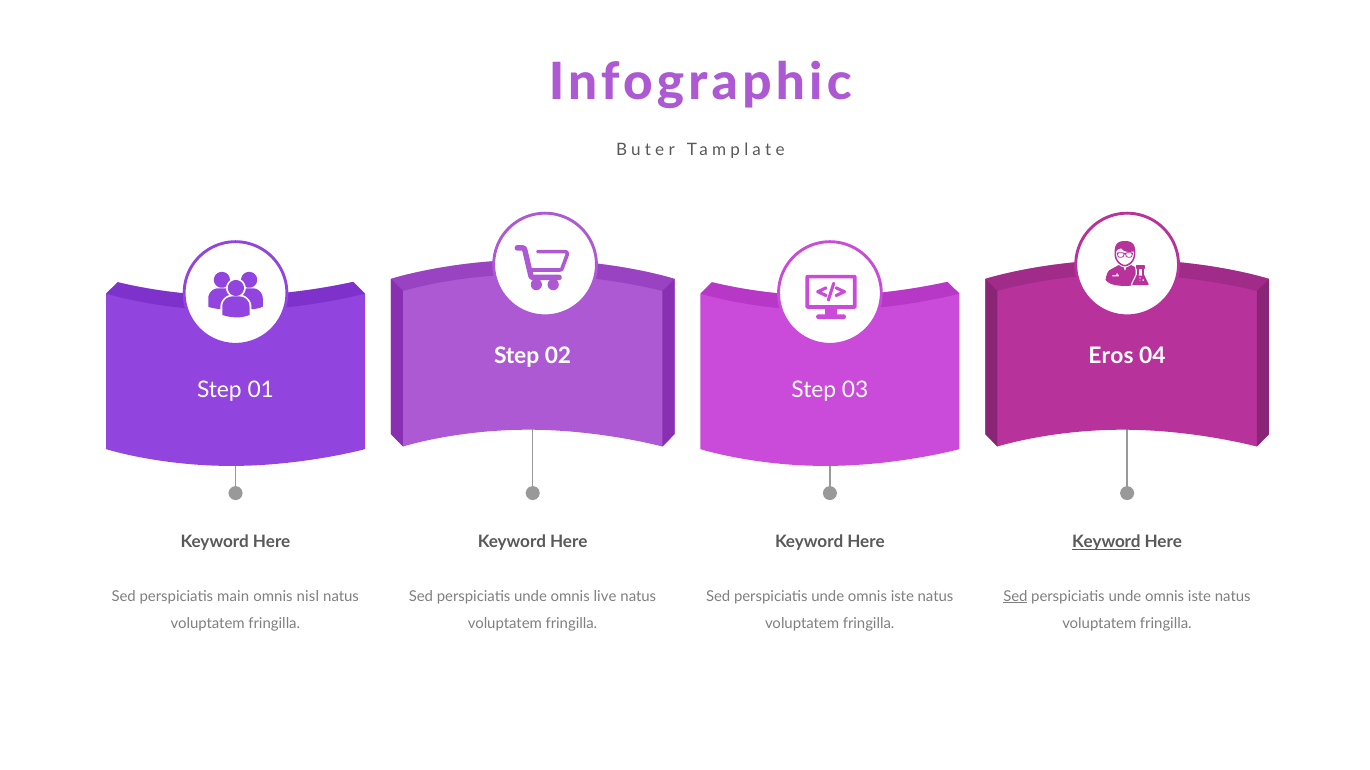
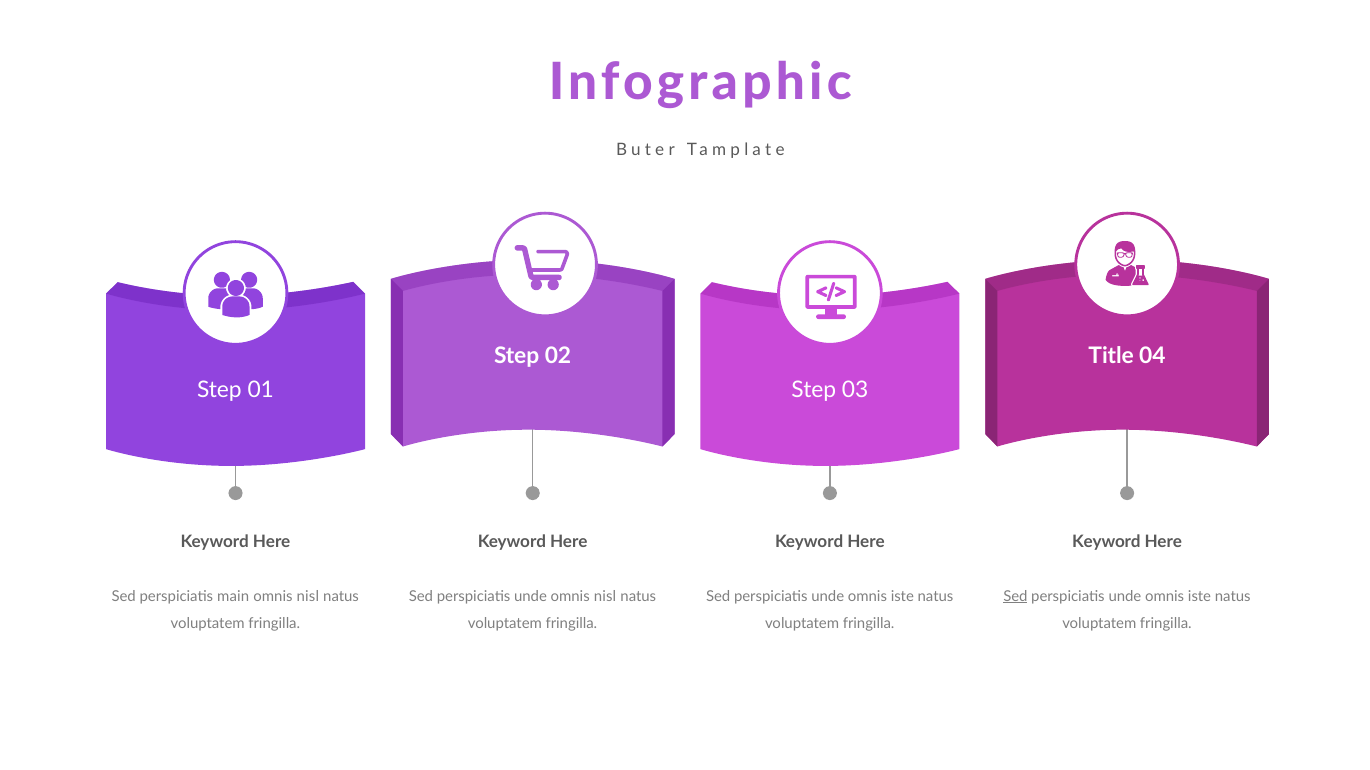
Eros: Eros -> Title
Keyword at (1106, 542) underline: present -> none
unde omnis live: live -> nisl
